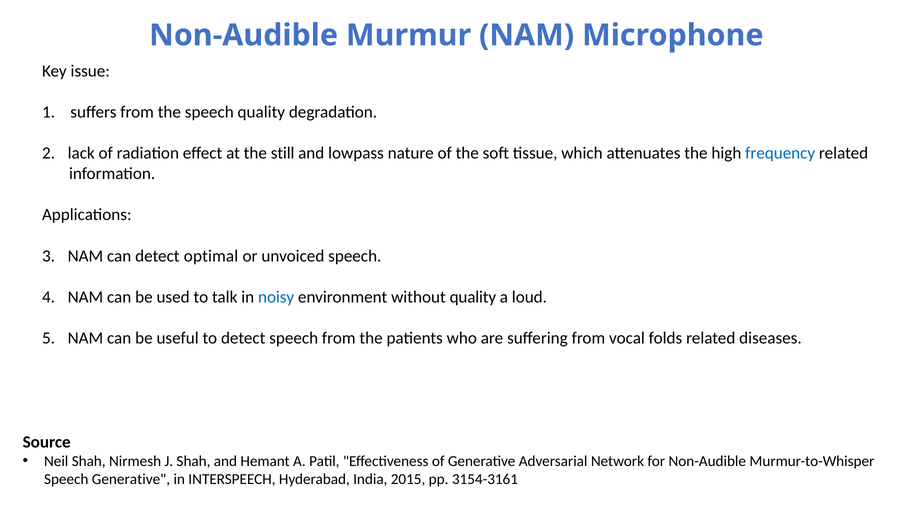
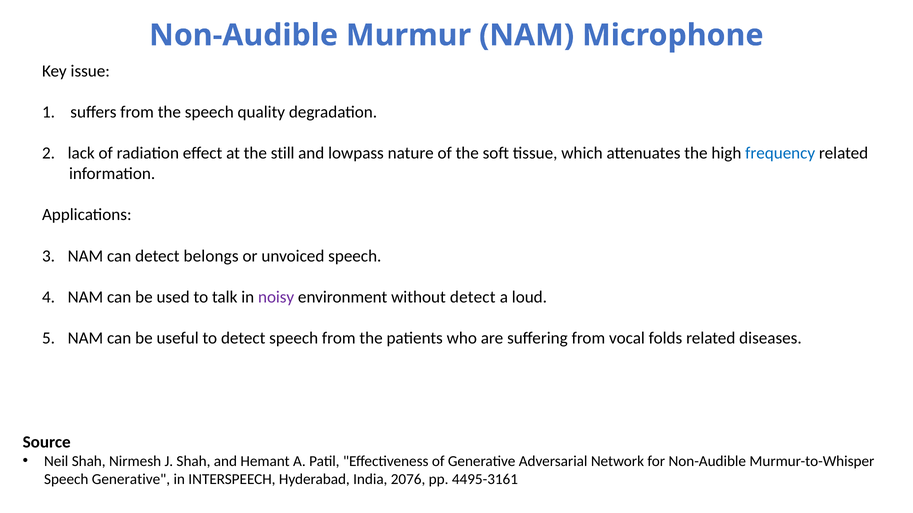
optimal: optimal -> belongs
noisy colour: blue -> purple
without quality: quality -> detect
2015: 2015 -> 2076
3154-3161: 3154-3161 -> 4495-3161
